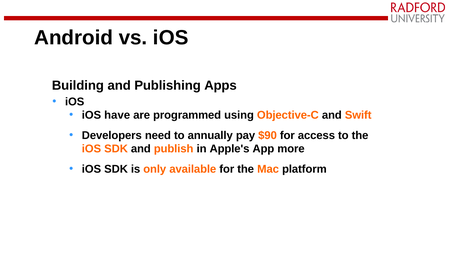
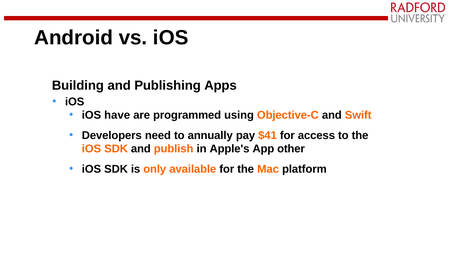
$90: $90 -> $41
more: more -> other
